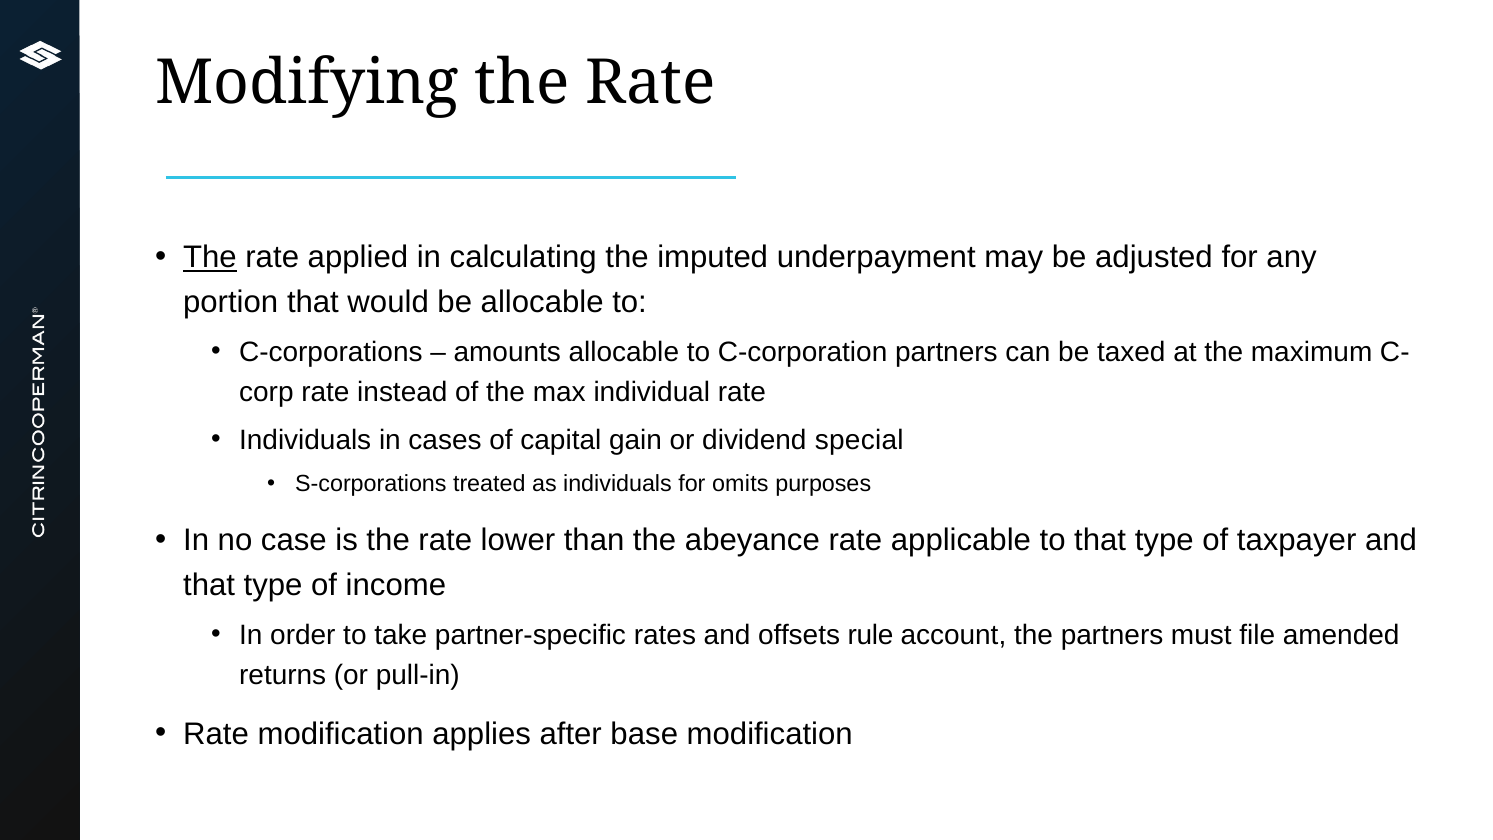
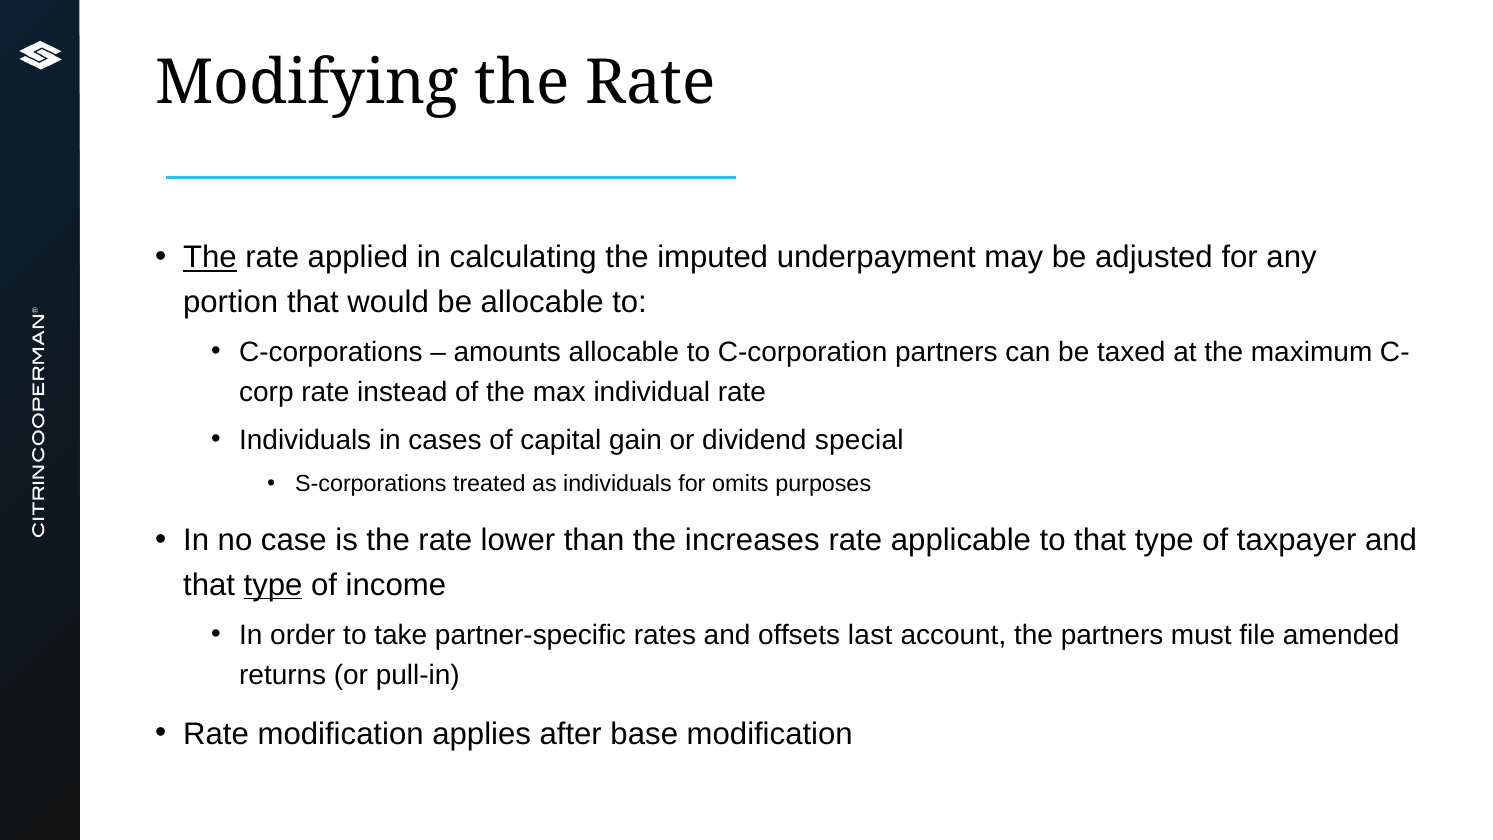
abeyance: abeyance -> increases
type at (273, 585) underline: none -> present
rule: rule -> last
